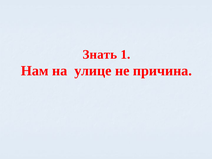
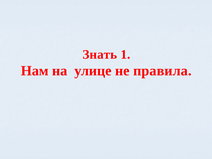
причина: причина -> правила
